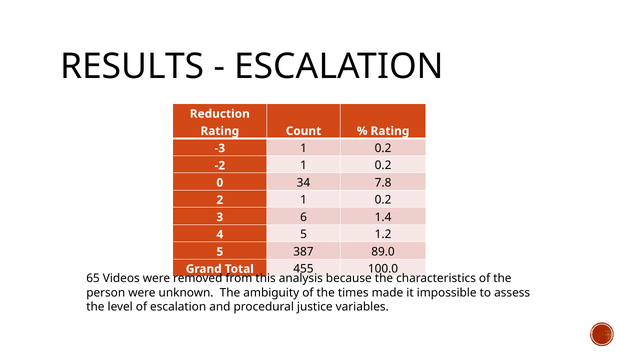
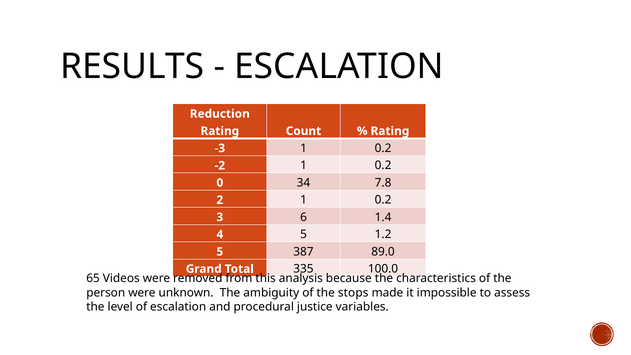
455: 455 -> 335
times: times -> stops
